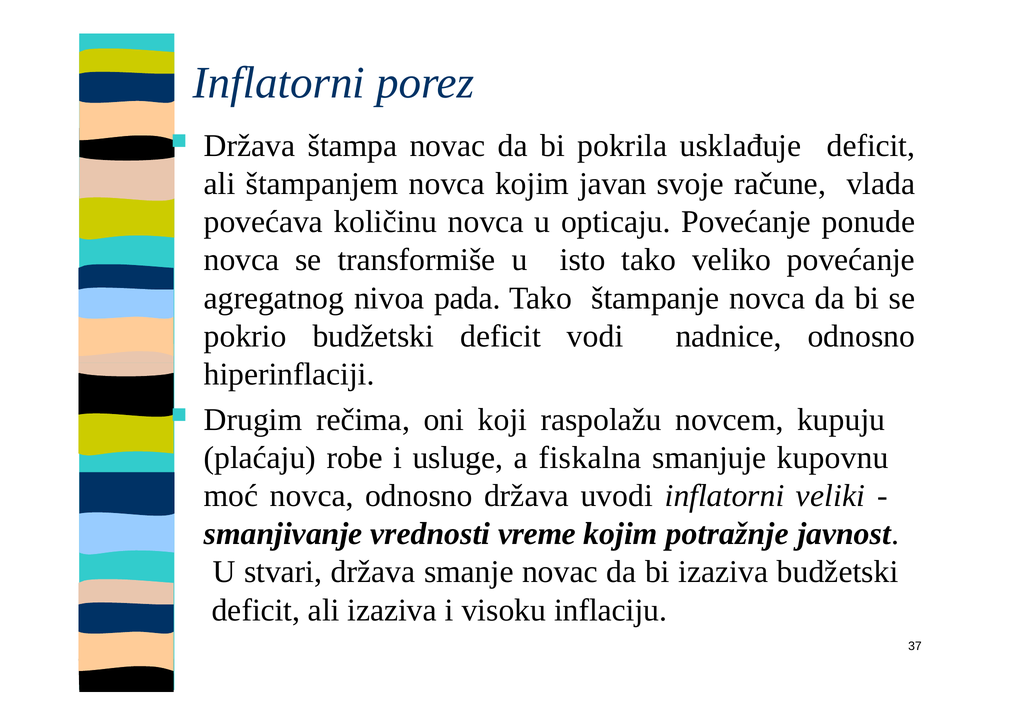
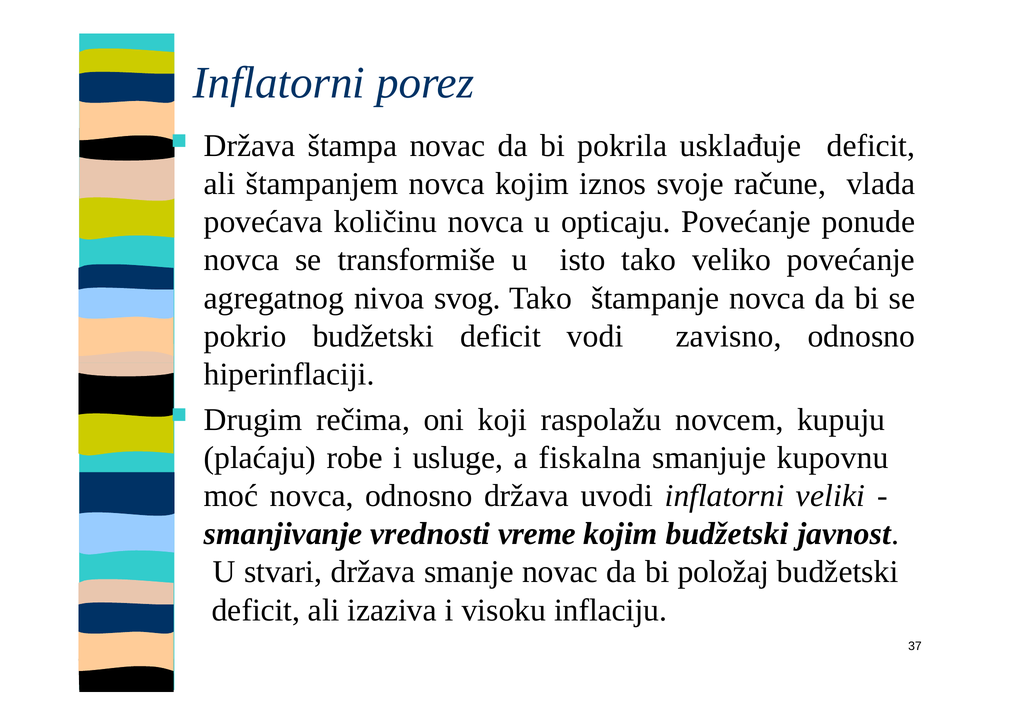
javan: javan -> iznos
pada: pada -> svog
nadnice: nadnice -> zavisno
kojim potražnje: potražnje -> budžetski
bi izaziva: izaziva -> položaj
